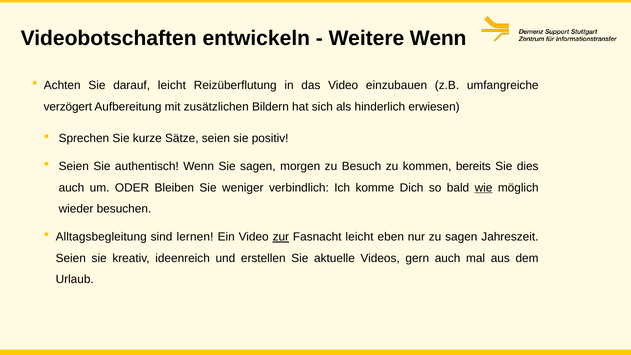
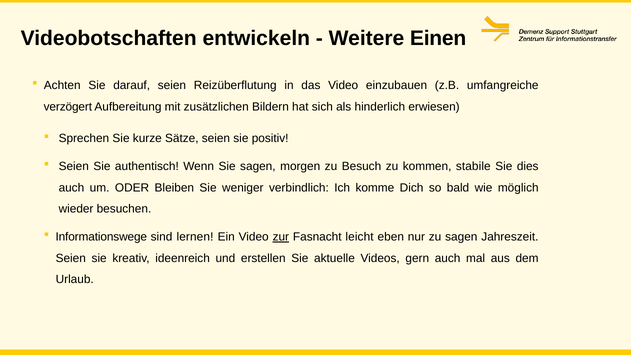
Weitere Wenn: Wenn -> Einen
darauf leicht: leicht -> seien
bereits: bereits -> stabile
wie underline: present -> none
Alltagsbegleitung: Alltagsbegleitung -> Informationswege
